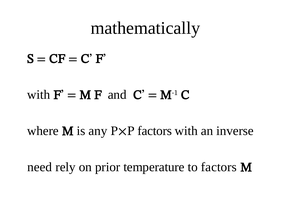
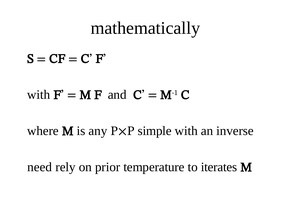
factors at (155, 131): factors -> simple
to factors: factors -> iterates
